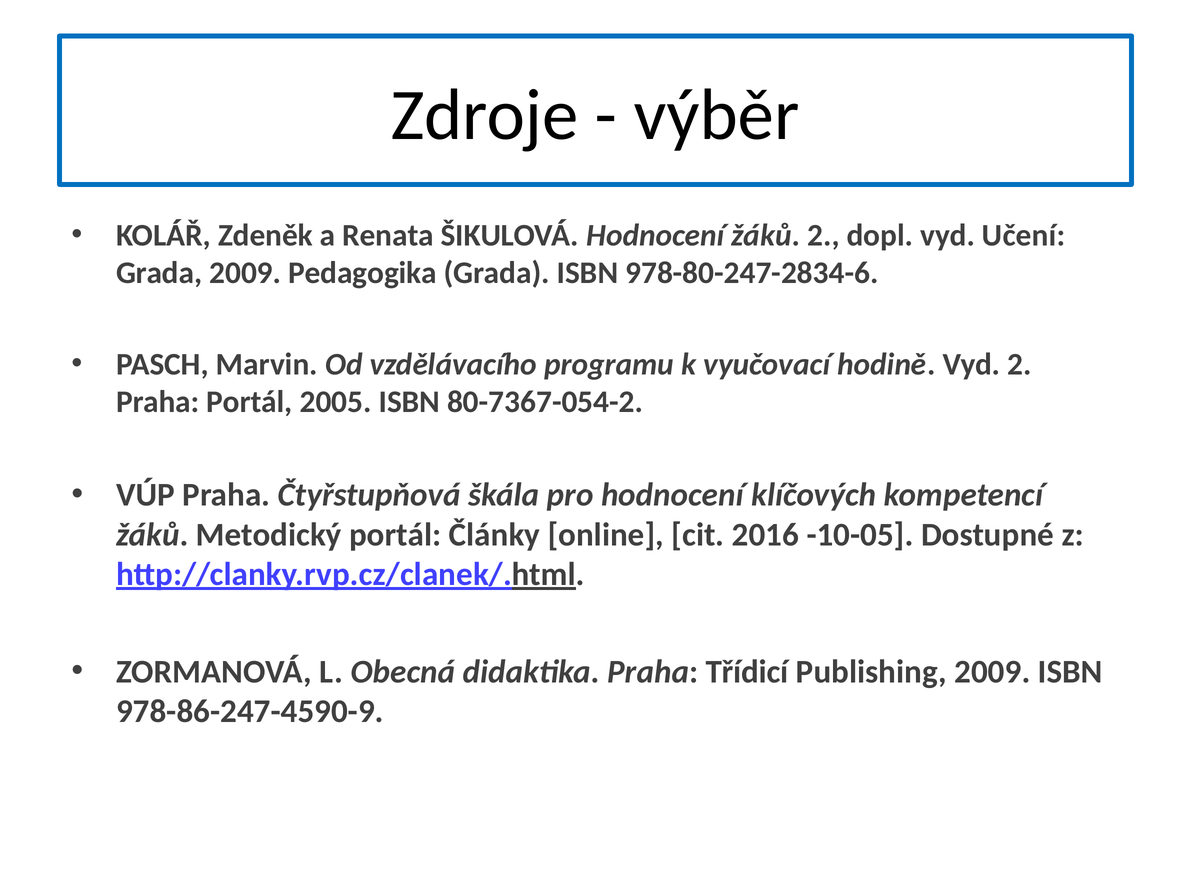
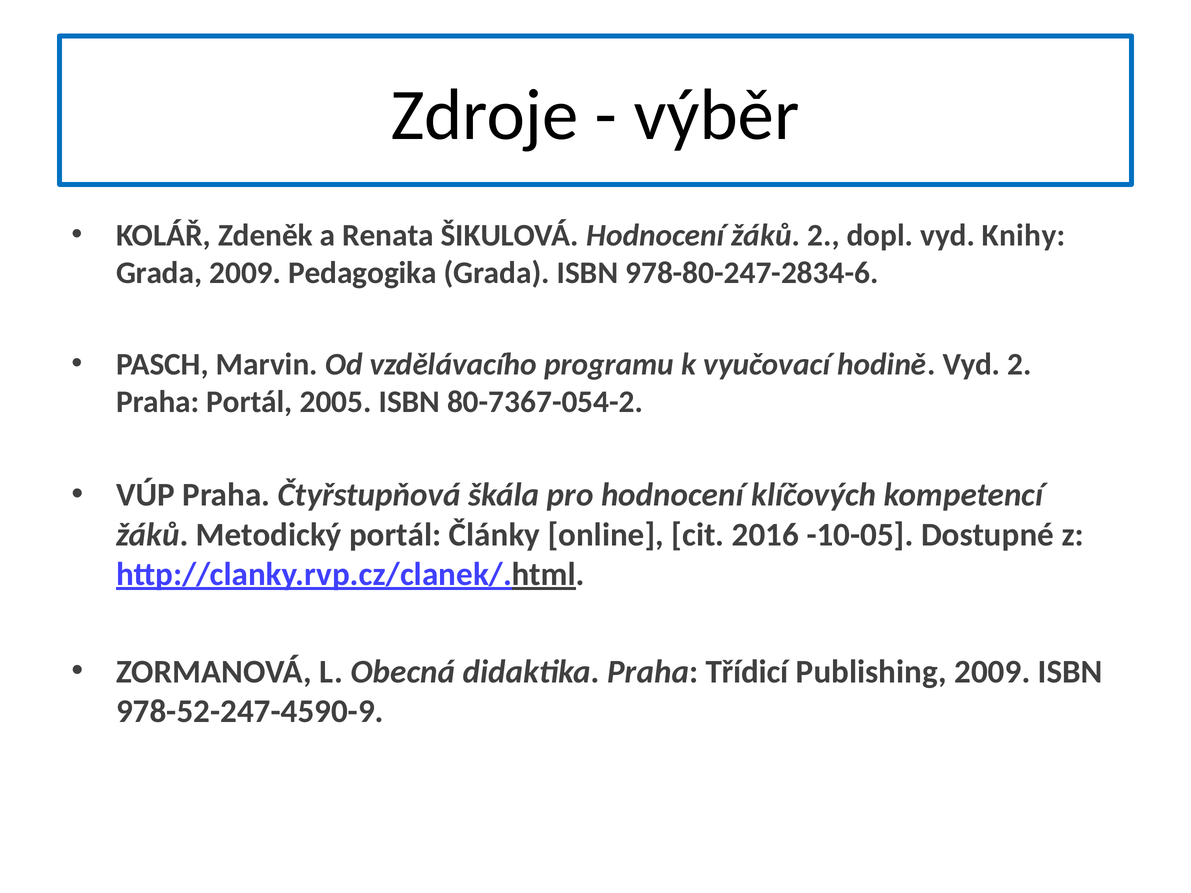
Učení: Učení -> Knihy
978-86-247-4590-9: 978-86-247-4590-9 -> 978-52-247-4590-9
